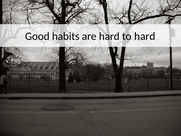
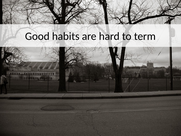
to hard: hard -> term
